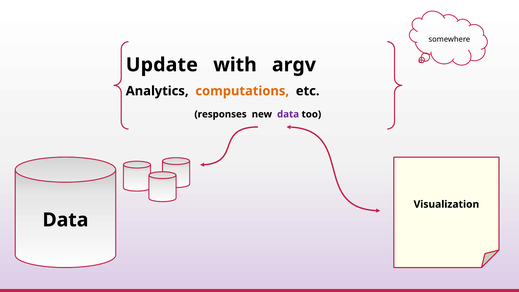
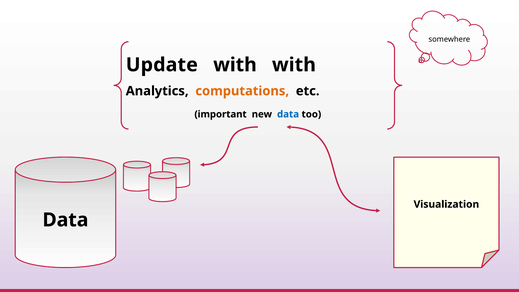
with argv: argv -> with
responses: responses -> important
data at (288, 114) colour: purple -> blue
